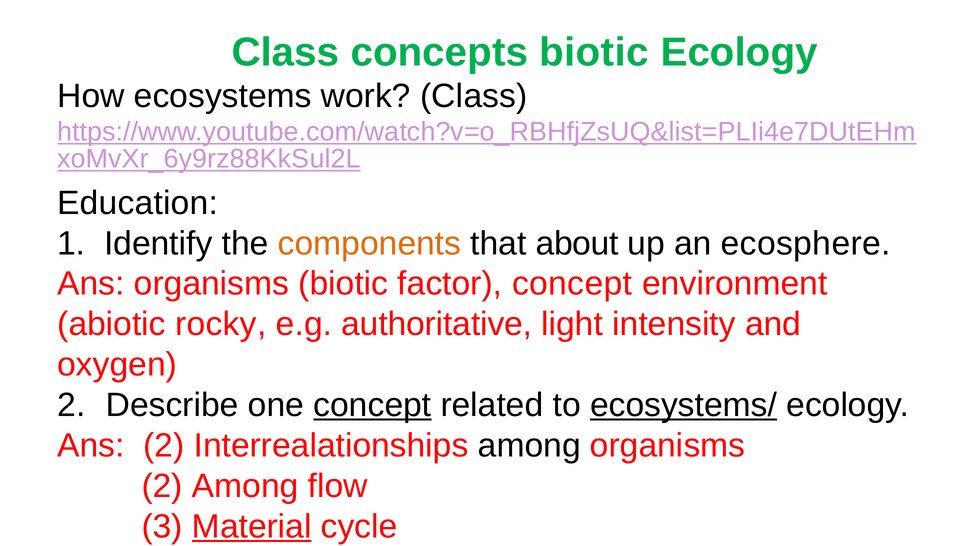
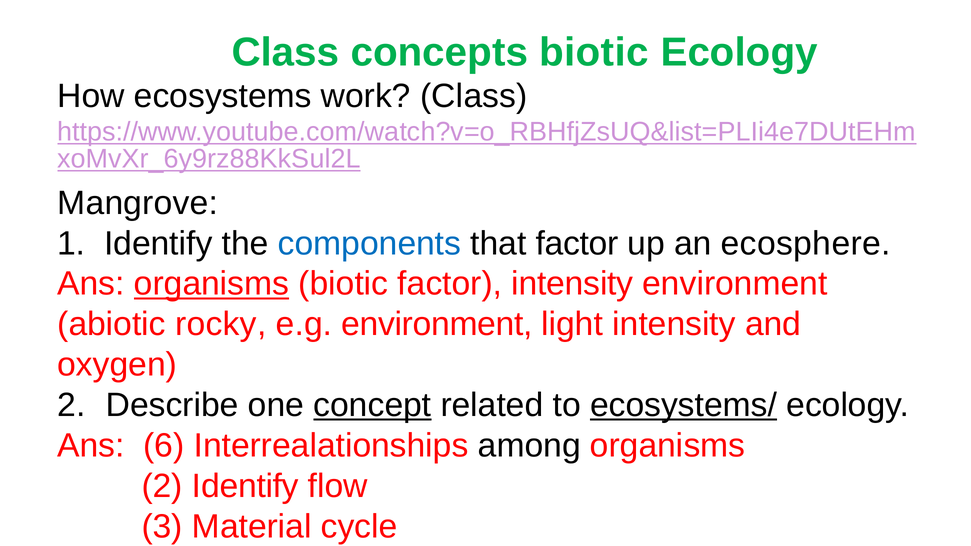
Education: Education -> Mangrove
components colour: orange -> blue
that about: about -> factor
organisms at (212, 284) underline: none -> present
factor concept: concept -> intensity
e.g authoritative: authoritative -> environment
Ans 2: 2 -> 6
2 Among: Among -> Identify
Material underline: present -> none
